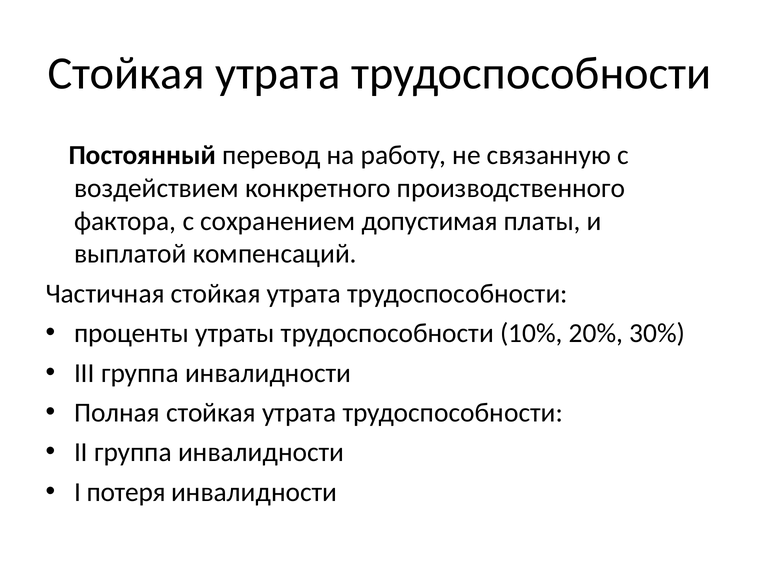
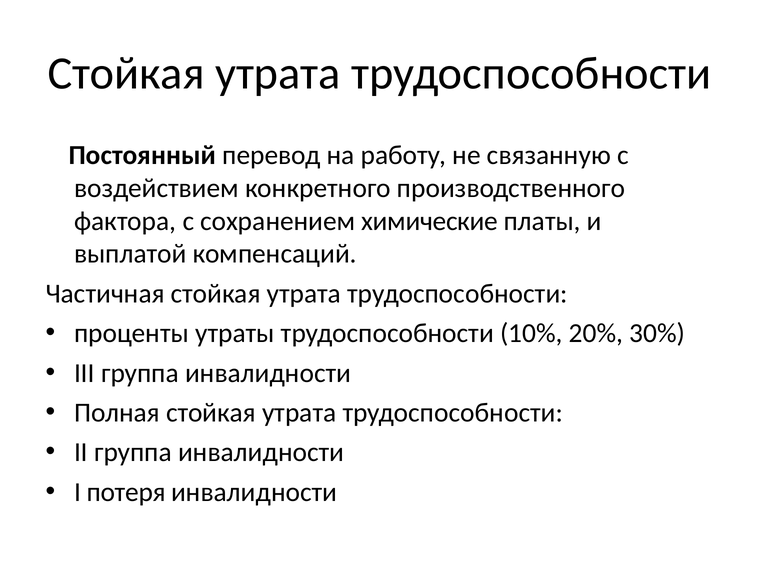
допустимая: допустимая -> химические
